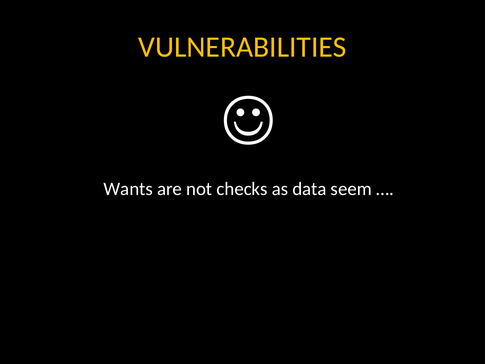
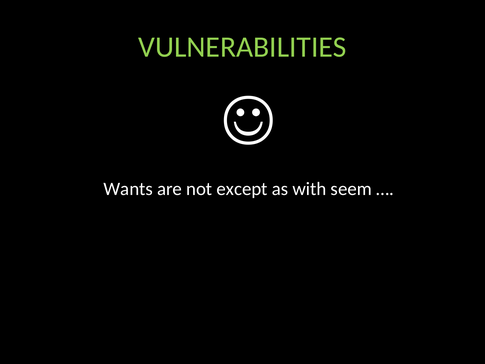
VULNERABILITIES colour: yellow -> light green
checks: checks -> except
data: data -> with
